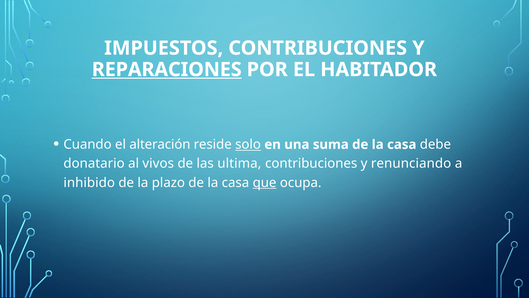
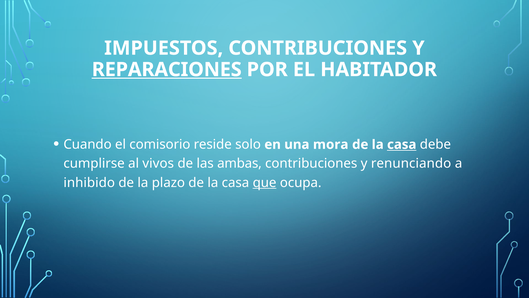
alteración: alteración -> comisorio
solo underline: present -> none
suma: suma -> mora
casa at (402, 144) underline: none -> present
donatario: donatario -> cumplirse
ultima: ultima -> ambas
